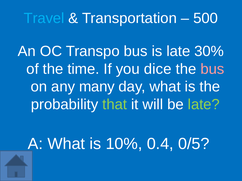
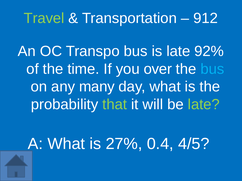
Travel colour: light blue -> light green
500: 500 -> 912
30%: 30% -> 92%
dice: dice -> over
bus at (212, 69) colour: pink -> light blue
10%: 10% -> 27%
0/5: 0/5 -> 4/5
